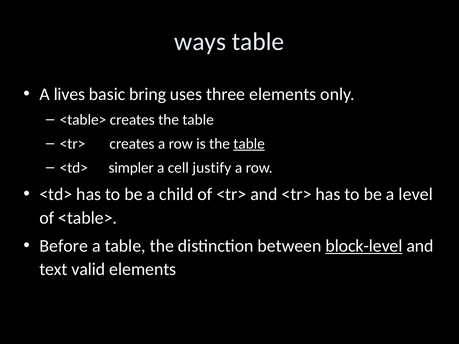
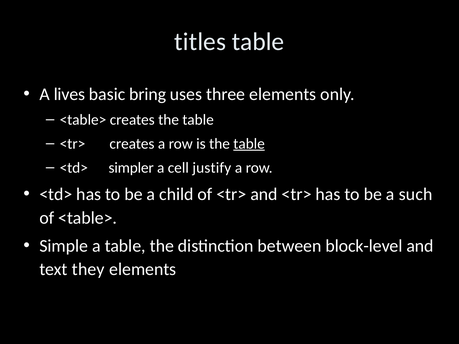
ways: ways -> titles
level: level -> such
Before: Before -> Simple
block-level underline: present -> none
valid: valid -> they
